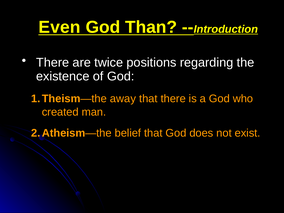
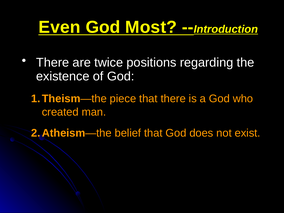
Than: Than -> Most
away: away -> piece
